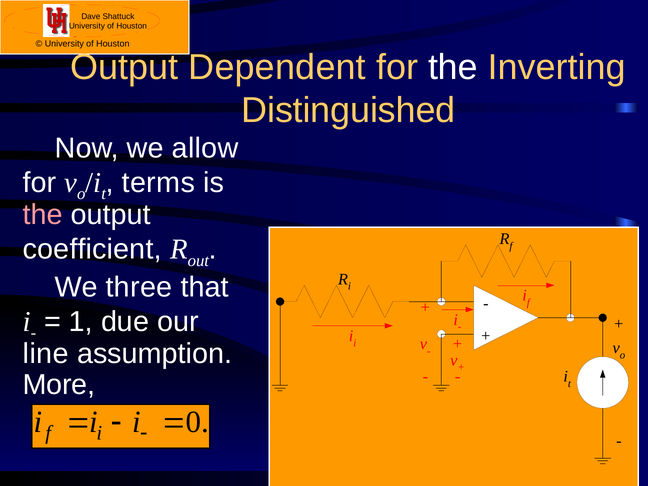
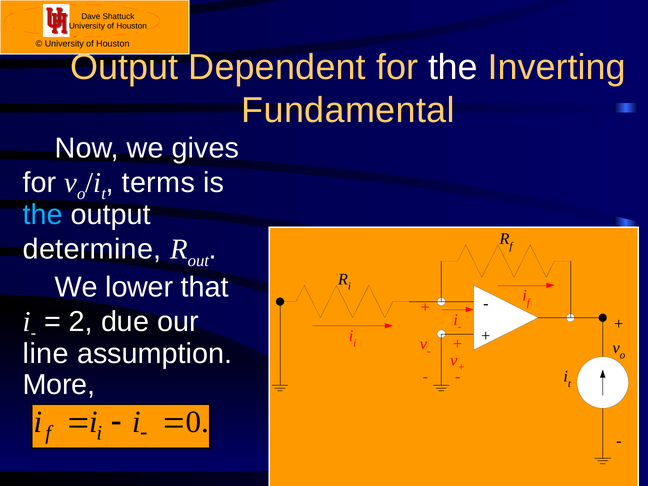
Distinguished: Distinguished -> Fundamental
allow: allow -> gives
the at (43, 215) colour: pink -> light blue
coefficient: coefficient -> determine
three: three -> lower
1: 1 -> 2
